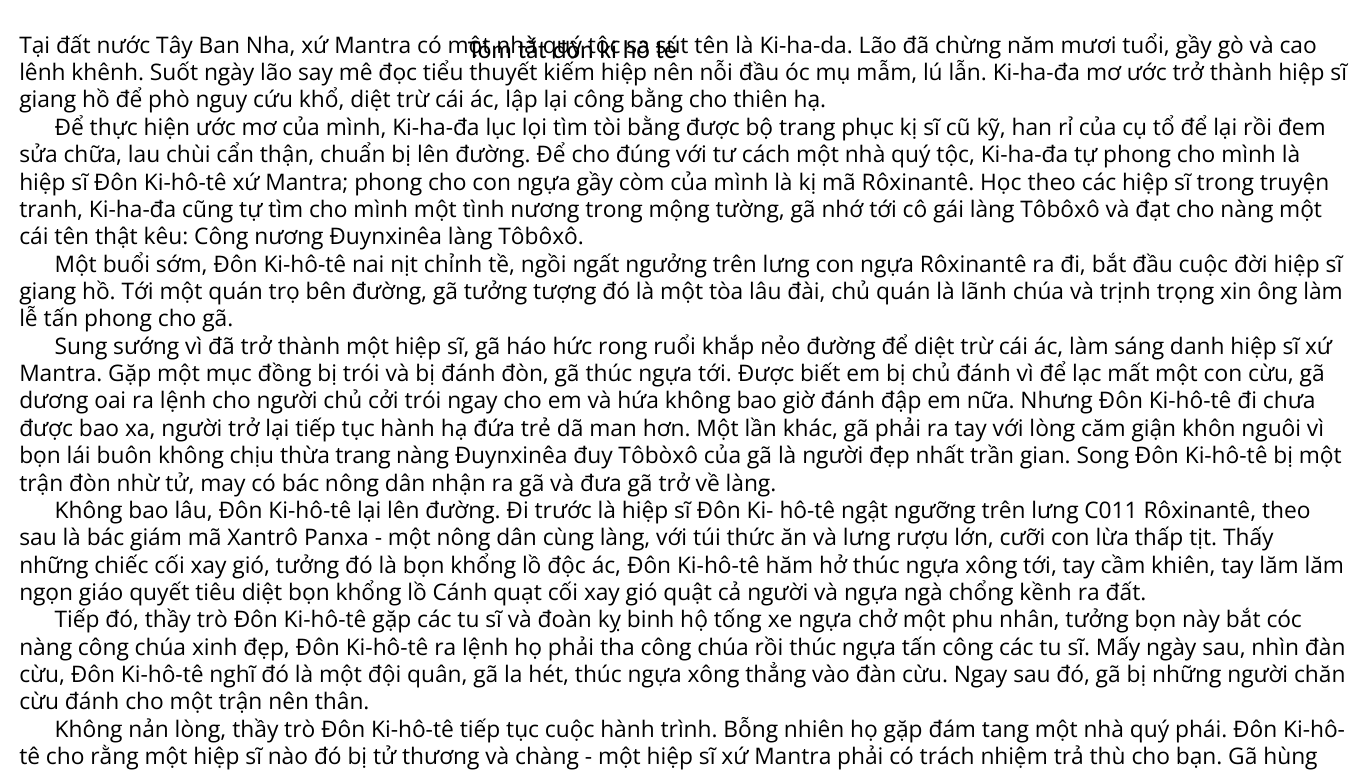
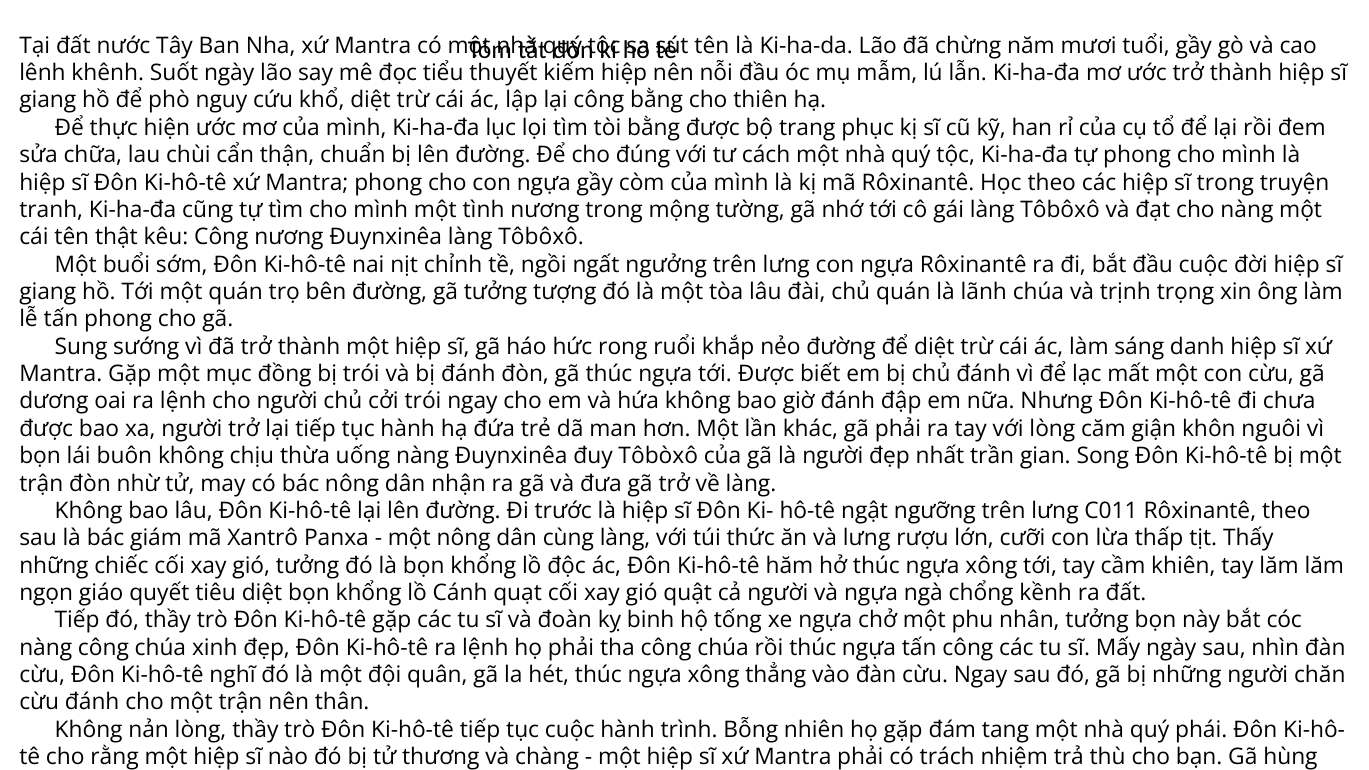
thừa trang: trang -> uống
